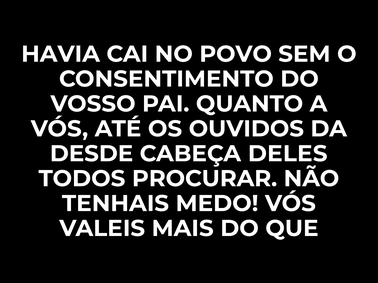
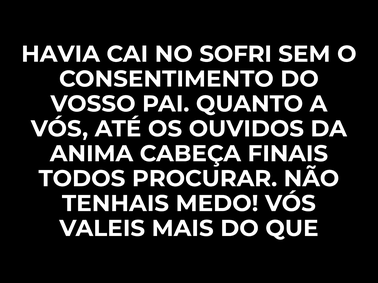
POVO: POVO -> SOFRI
DESDE: DESDE -> ANIMA
DELES: DELES -> FINAIS
